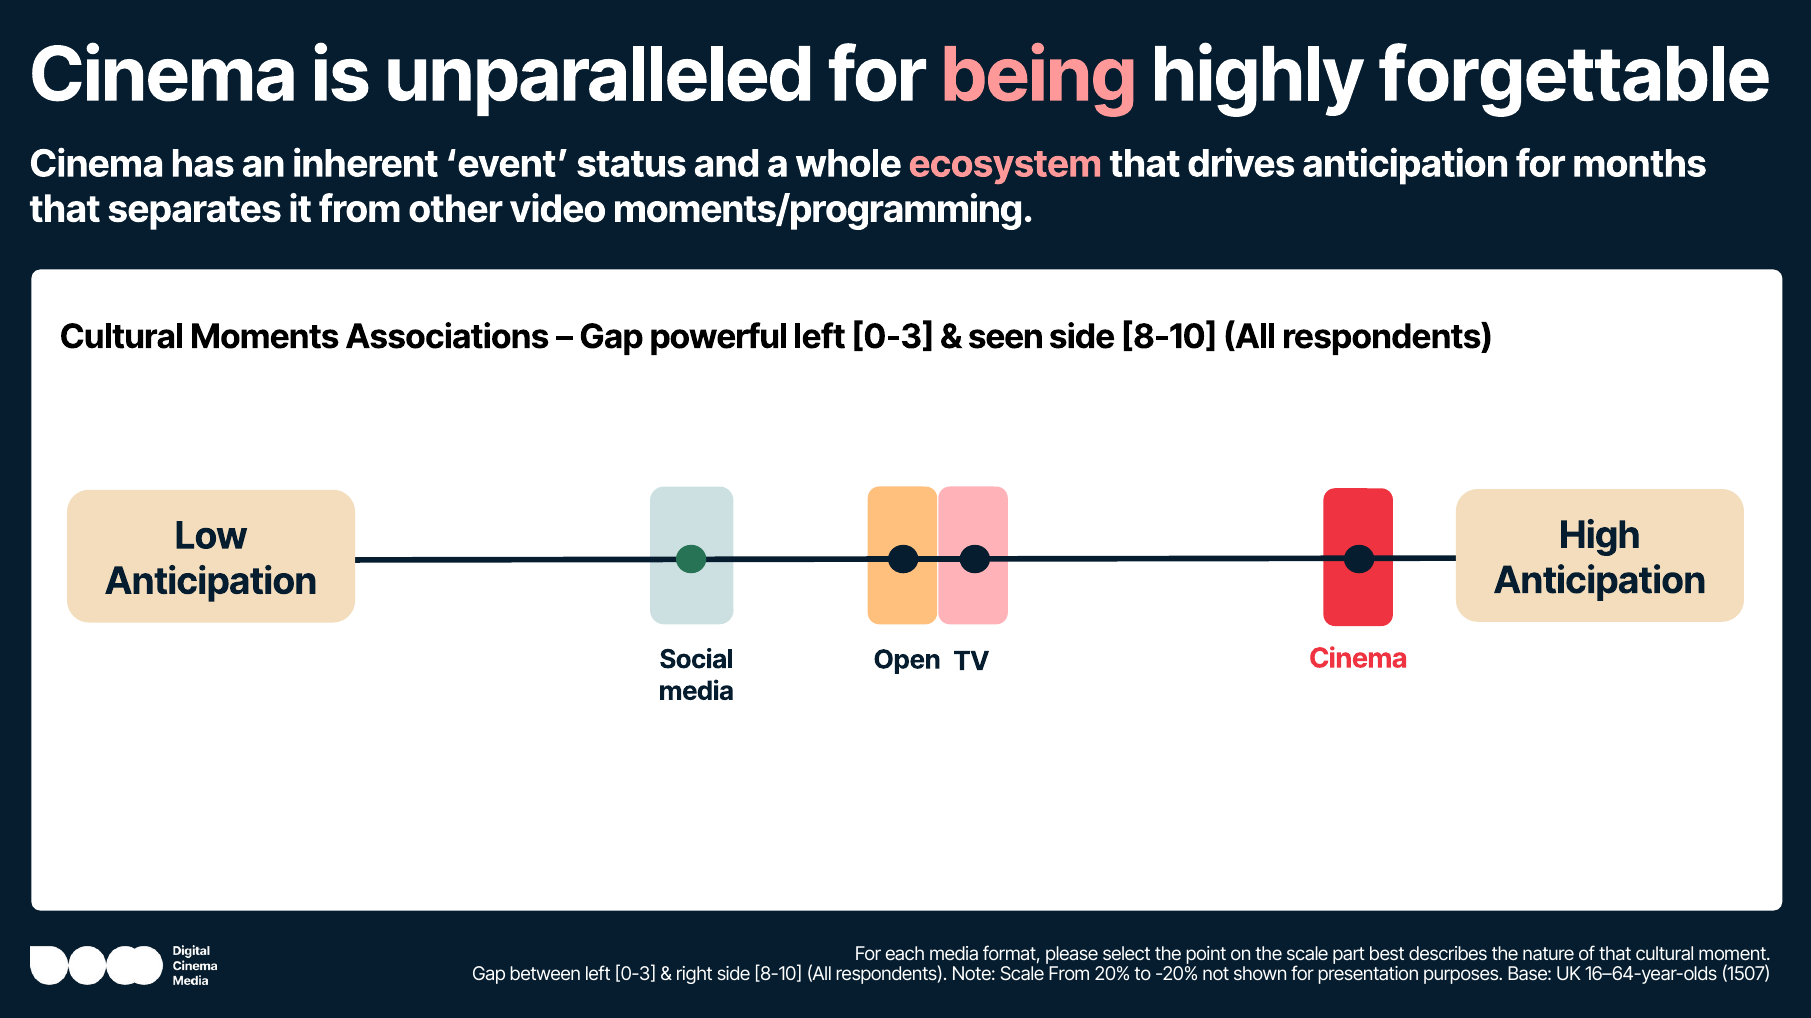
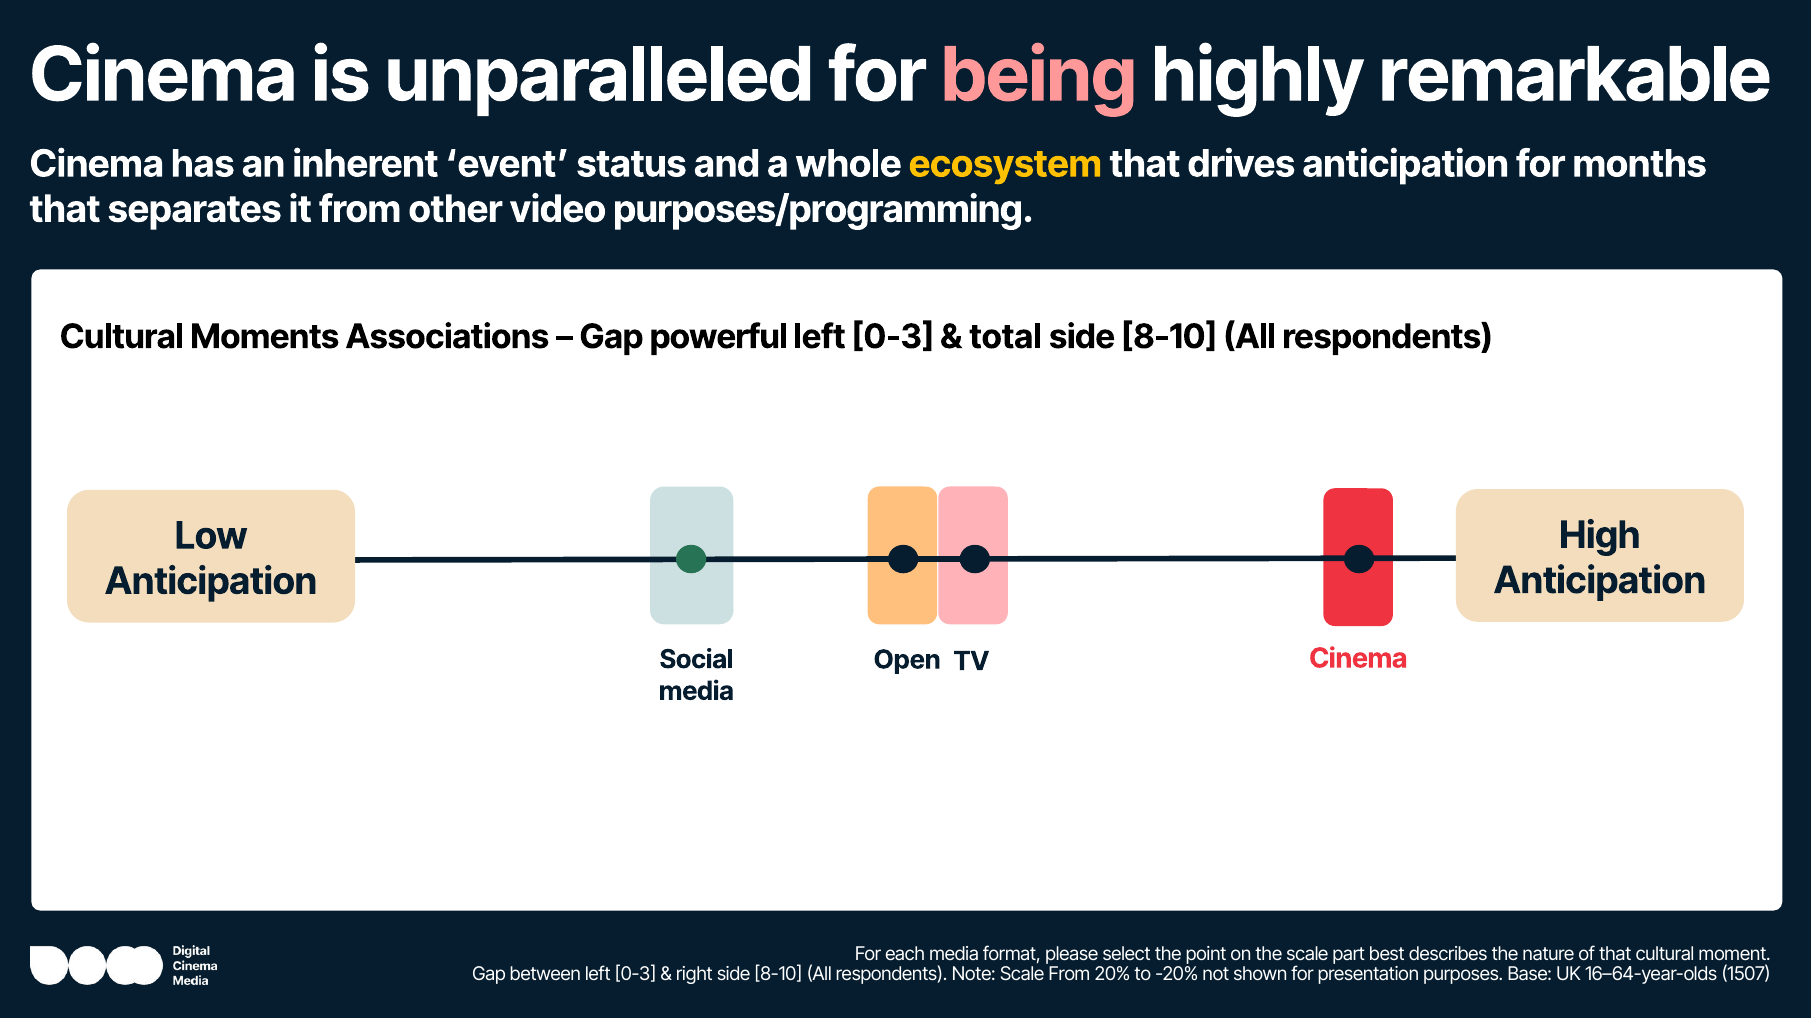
forgettable: forgettable -> remarkable
ecosystem colour: pink -> yellow
moments/programming: moments/programming -> purposes/programming
seen: seen -> total
